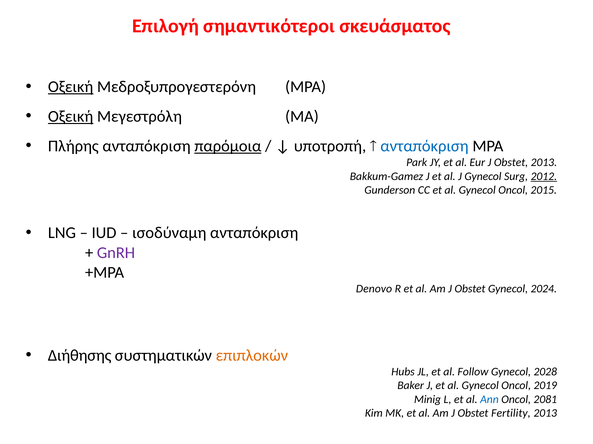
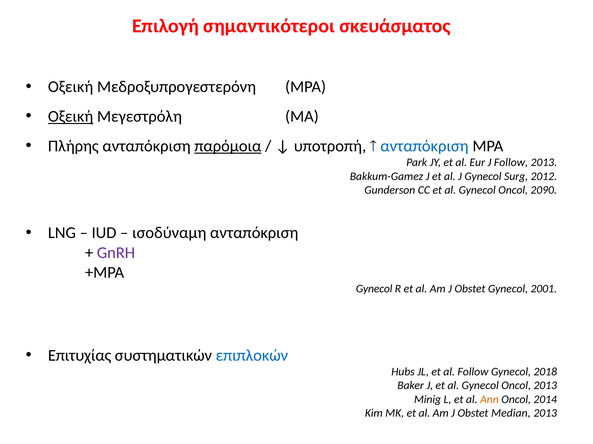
Οξεική at (71, 87) underline: present -> none
Eur J Obstet: Obstet -> Follow
2012 underline: present -> none
2015: 2015 -> 2090
Denovo at (374, 289): Denovo -> Gynecol
2024: 2024 -> 2001
Διήθησης: Διήθησης -> Επιτυχίας
επιπλοκών colour: orange -> blue
2028: 2028 -> 2018
Oncol 2019: 2019 -> 2013
Ann colour: blue -> orange
2081: 2081 -> 2014
Fertility: Fertility -> Median
